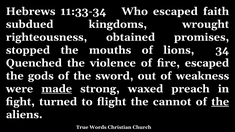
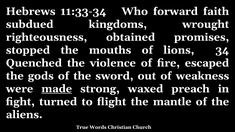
Who escaped: escaped -> forward
cannot: cannot -> mantle
the at (220, 102) underline: present -> none
